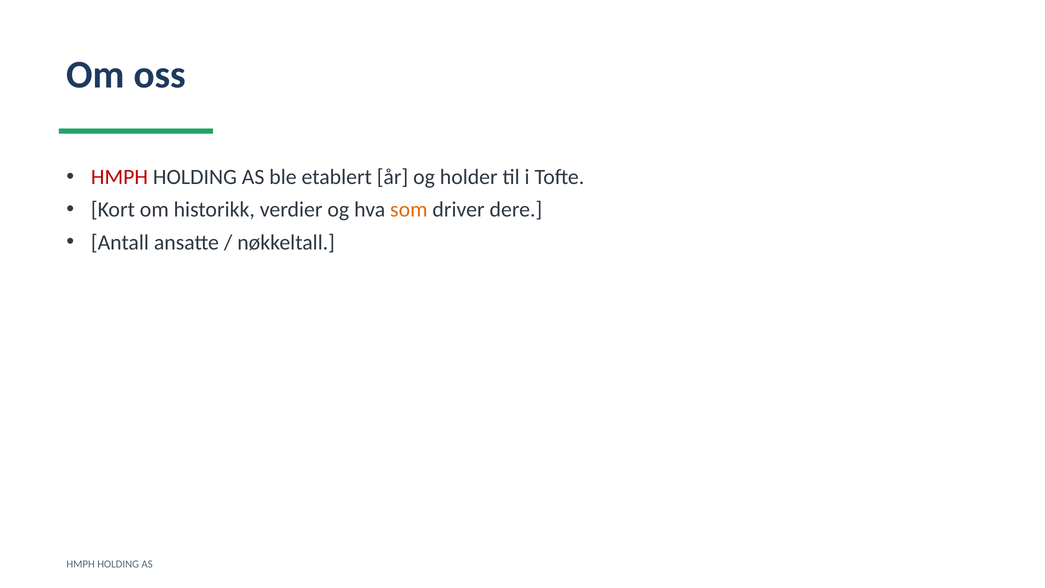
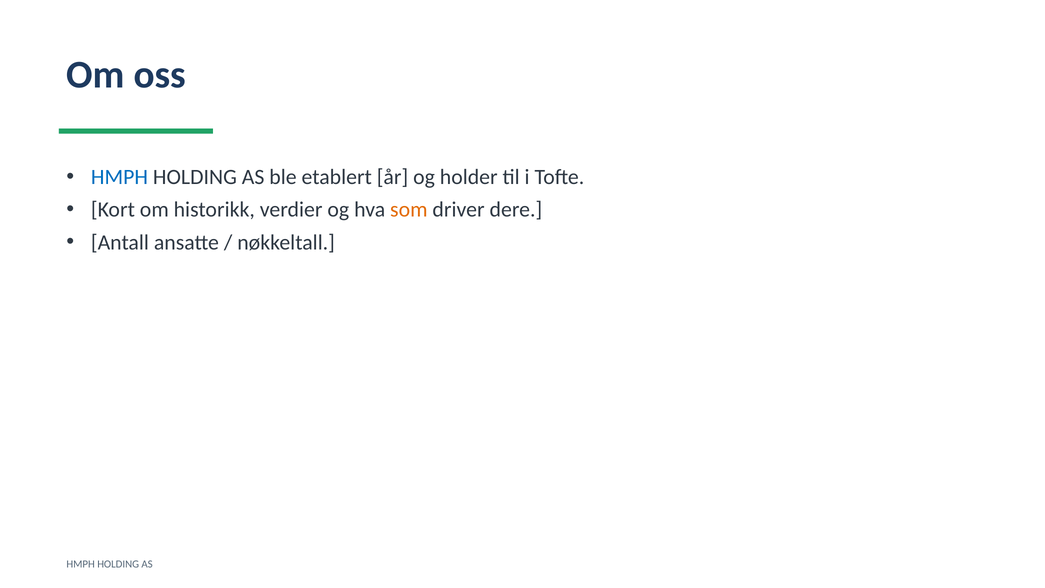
HMPH at (120, 177) colour: red -> blue
